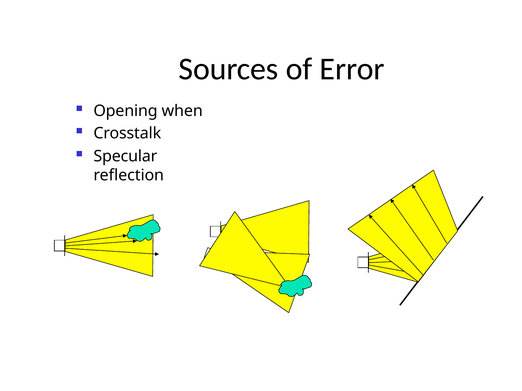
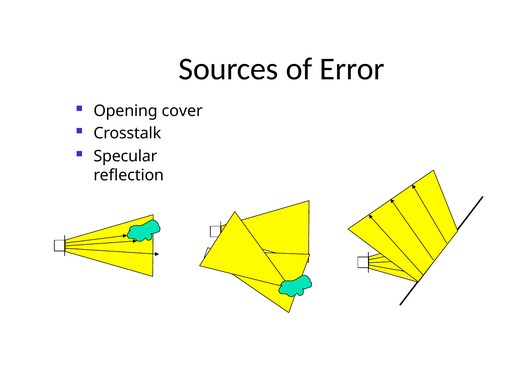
when: when -> cover
